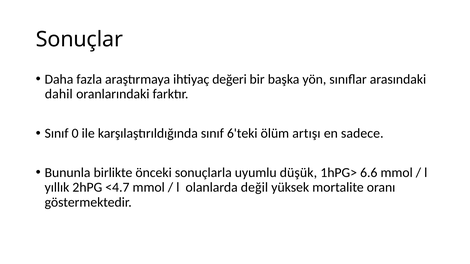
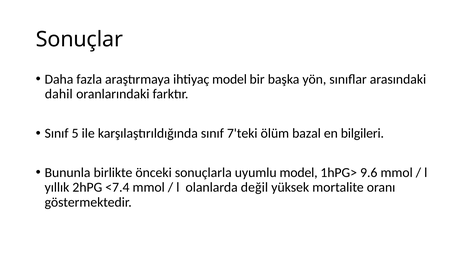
ihtiyaç değeri: değeri -> model
0: 0 -> 5
6'teki: 6'teki -> 7'teki
artışı: artışı -> bazal
sadece: sadece -> bilgileri
uyumlu düşük: düşük -> model
6.6: 6.6 -> 9.6
<4.7: <4.7 -> <7.4
